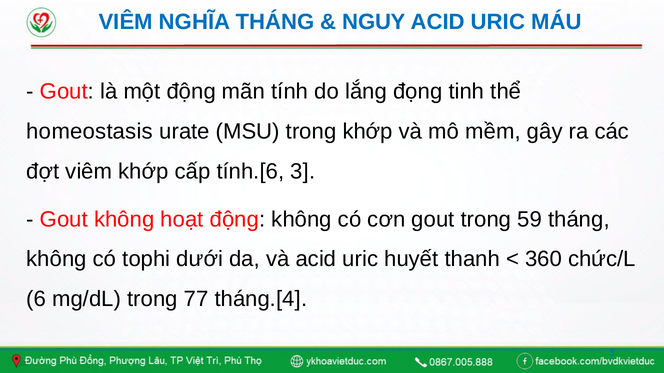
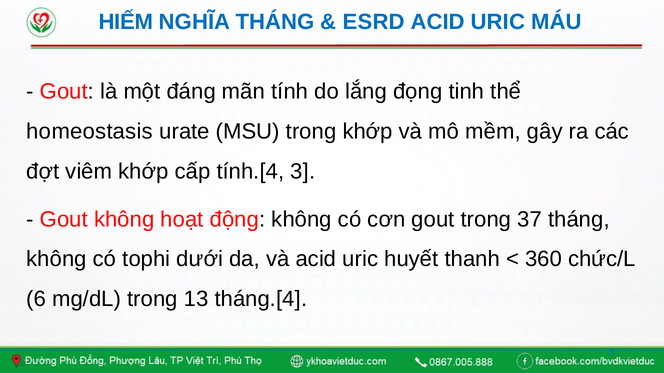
VIÊM at (126, 22): VIÊM -> HIẾM
NGUY: NGUY -> ESRD
một động: động -> đáng
tính.[6: tính.[6 -> tính.[4
59: 59 -> 37
77: 77 -> 13
